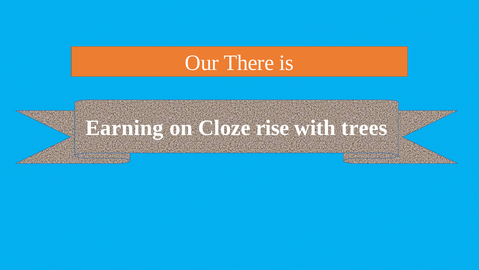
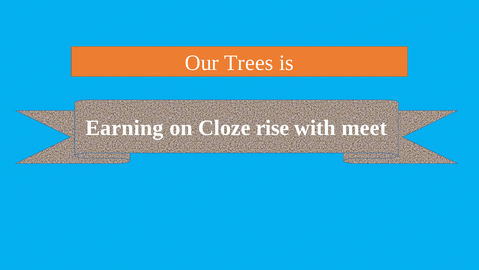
There: There -> Trees
trees: trees -> meet
